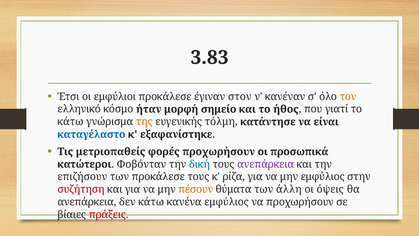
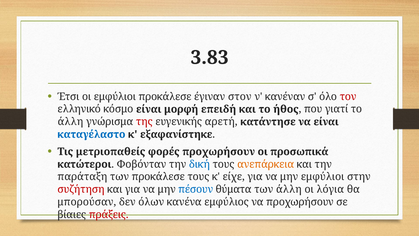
τον colour: orange -> red
κόσμο ήταν: ήταν -> είναι
σημείο: σημείο -> επειδή
κάτω at (70, 122): κάτω -> άλλη
της colour: orange -> red
τόλμη: τόλμη -> αρετή
ανεπάρκεια at (266, 164) colour: purple -> orange
επιζήσουν: επιζήσουν -> παράταξη
ρίζα: ρίζα -> είχε
μην εμφύλιος: εμφύλιος -> εμφύλιοι
πέσουν colour: orange -> blue
όψεις: όψεις -> λόγια
ανεπάρκεια at (87, 202): ανεπάρκεια -> μπορούσαν
δεν κάτω: κάτω -> όλων
